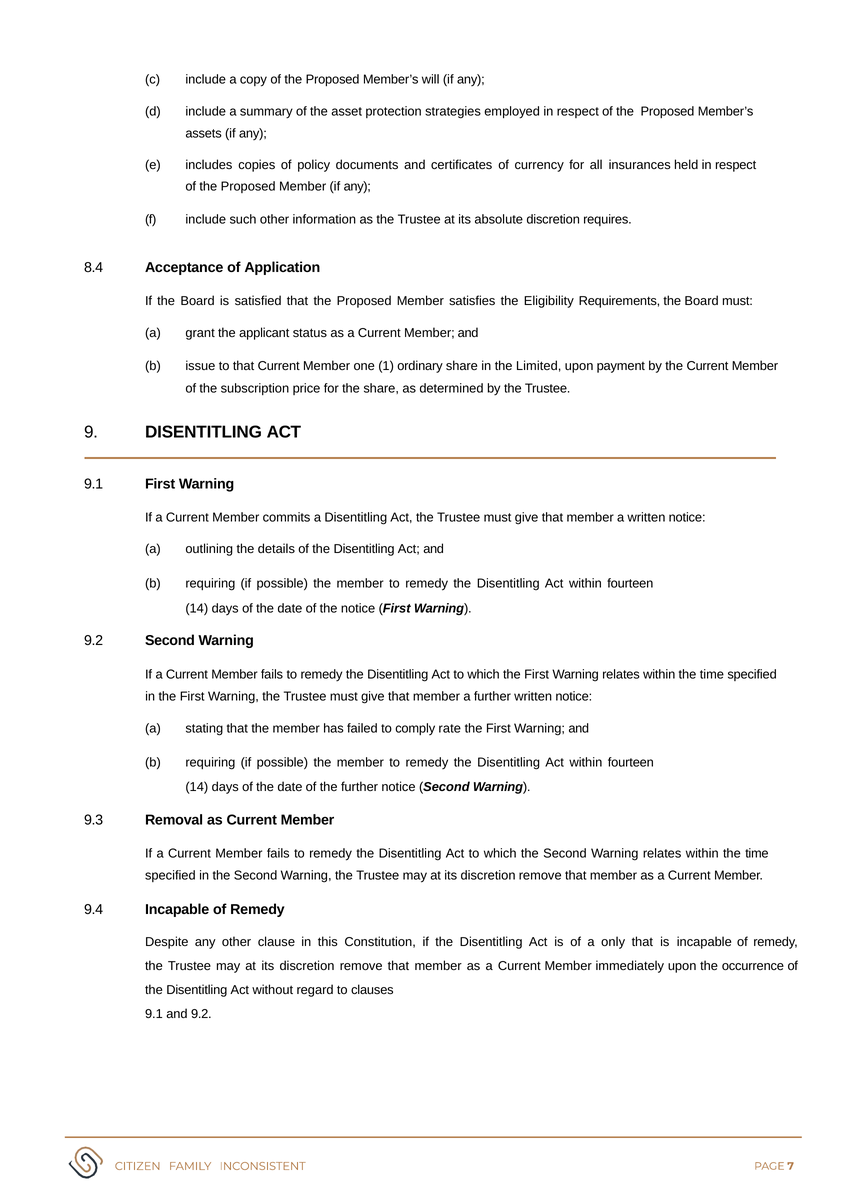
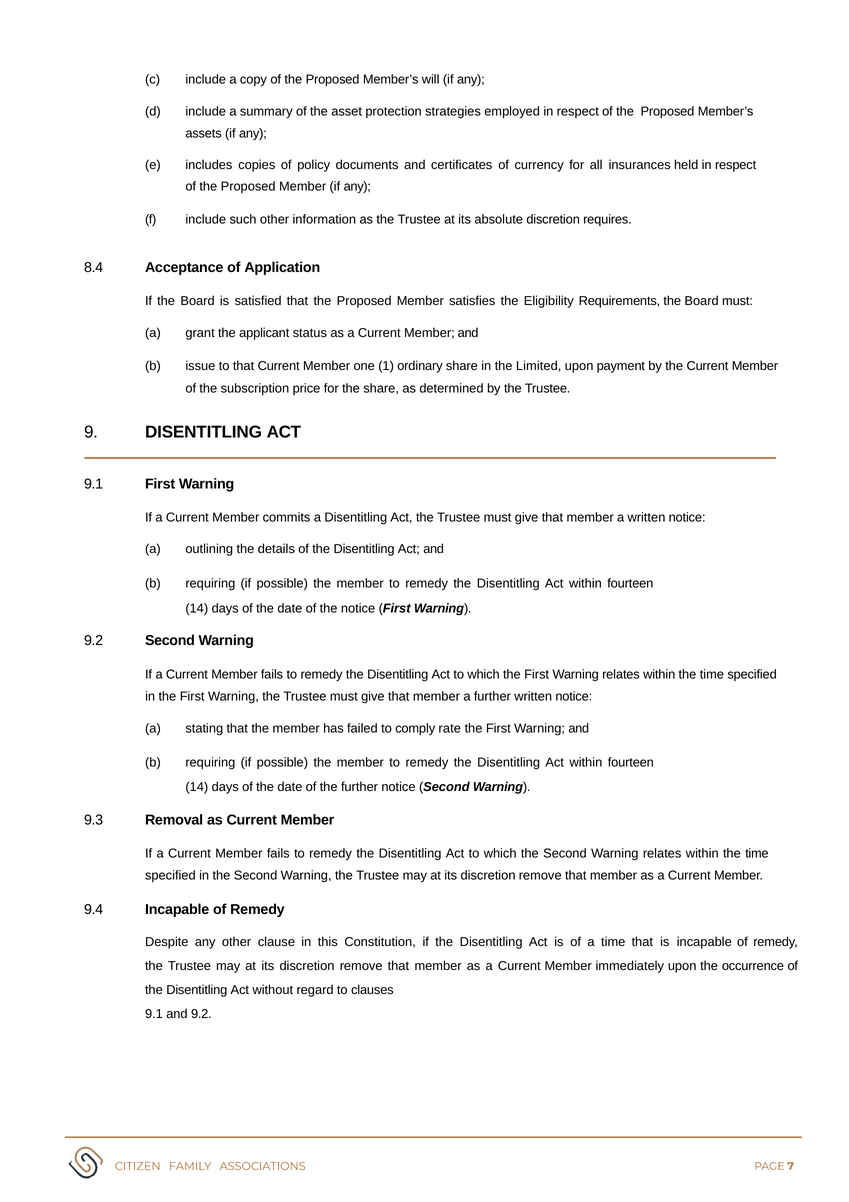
a only: only -> time
INCONSISTENT: INCONSISTENT -> ASSOCIATIONS
